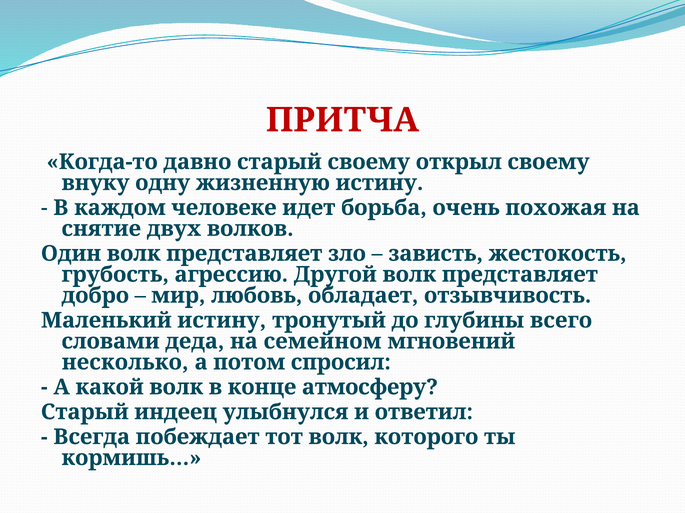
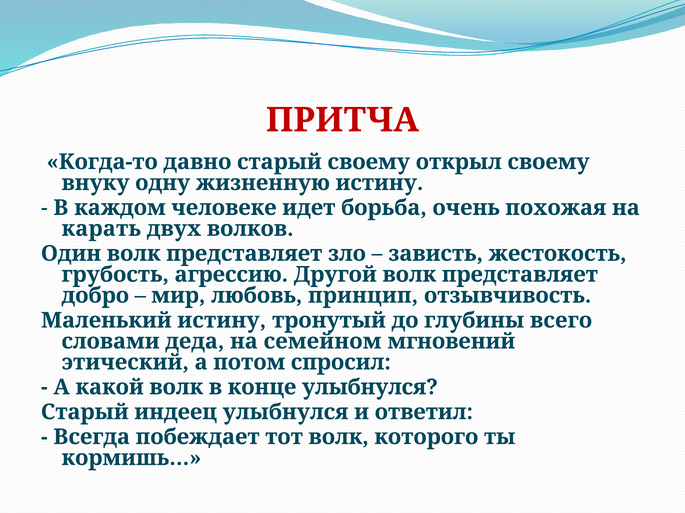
снятие: снятие -> карать
обладает: обладает -> принцип
несколько: несколько -> этический
конце атмосферу: атмосферу -> улыбнулся
